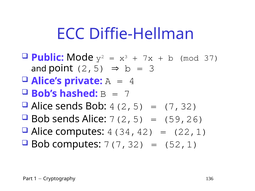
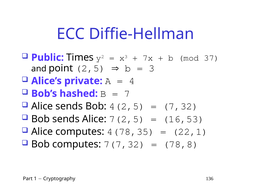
Mode: Mode -> Times
59,26: 59,26 -> 16,53
4(34,42: 4(34,42 -> 4(78,35
52,1: 52,1 -> 78,8
